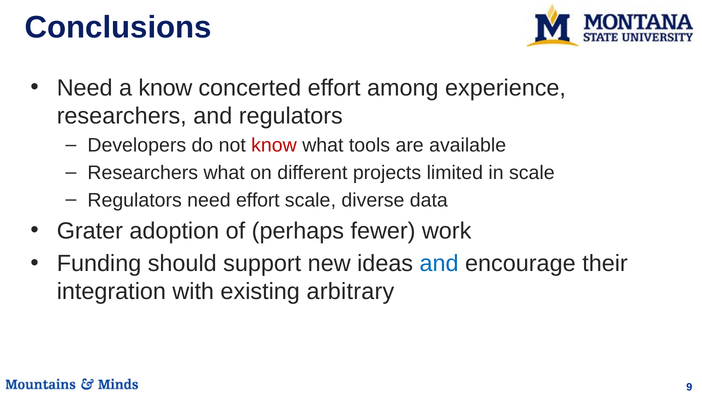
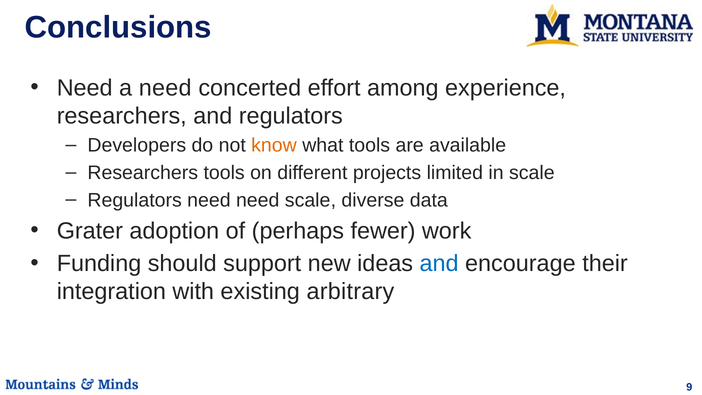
a know: know -> need
know at (274, 145) colour: red -> orange
Researchers what: what -> tools
need effort: effort -> need
